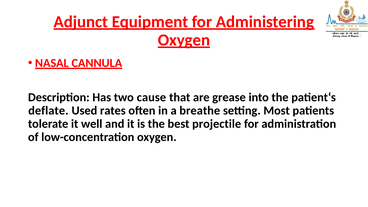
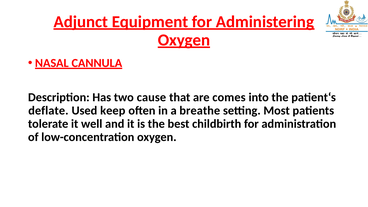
grease: grease -> comes
rates: rates -> keep
projectile: projectile -> childbirth
